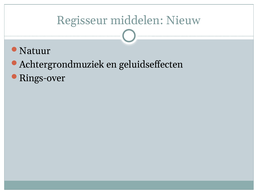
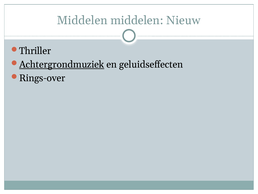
Regisseur at (82, 20): Regisseur -> Middelen
Natuur: Natuur -> Thriller
Achtergrondmuziek underline: none -> present
